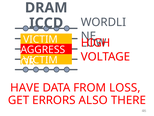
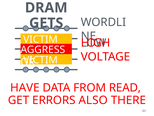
ICCD: ICCD -> GETS
LOSS: LOSS -> READ
